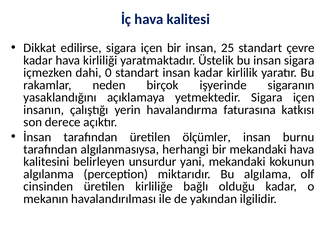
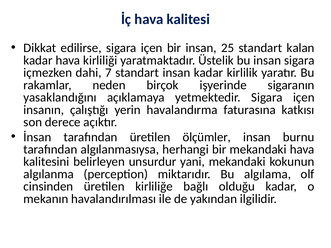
çevre: çevre -> kalan
0: 0 -> 7
